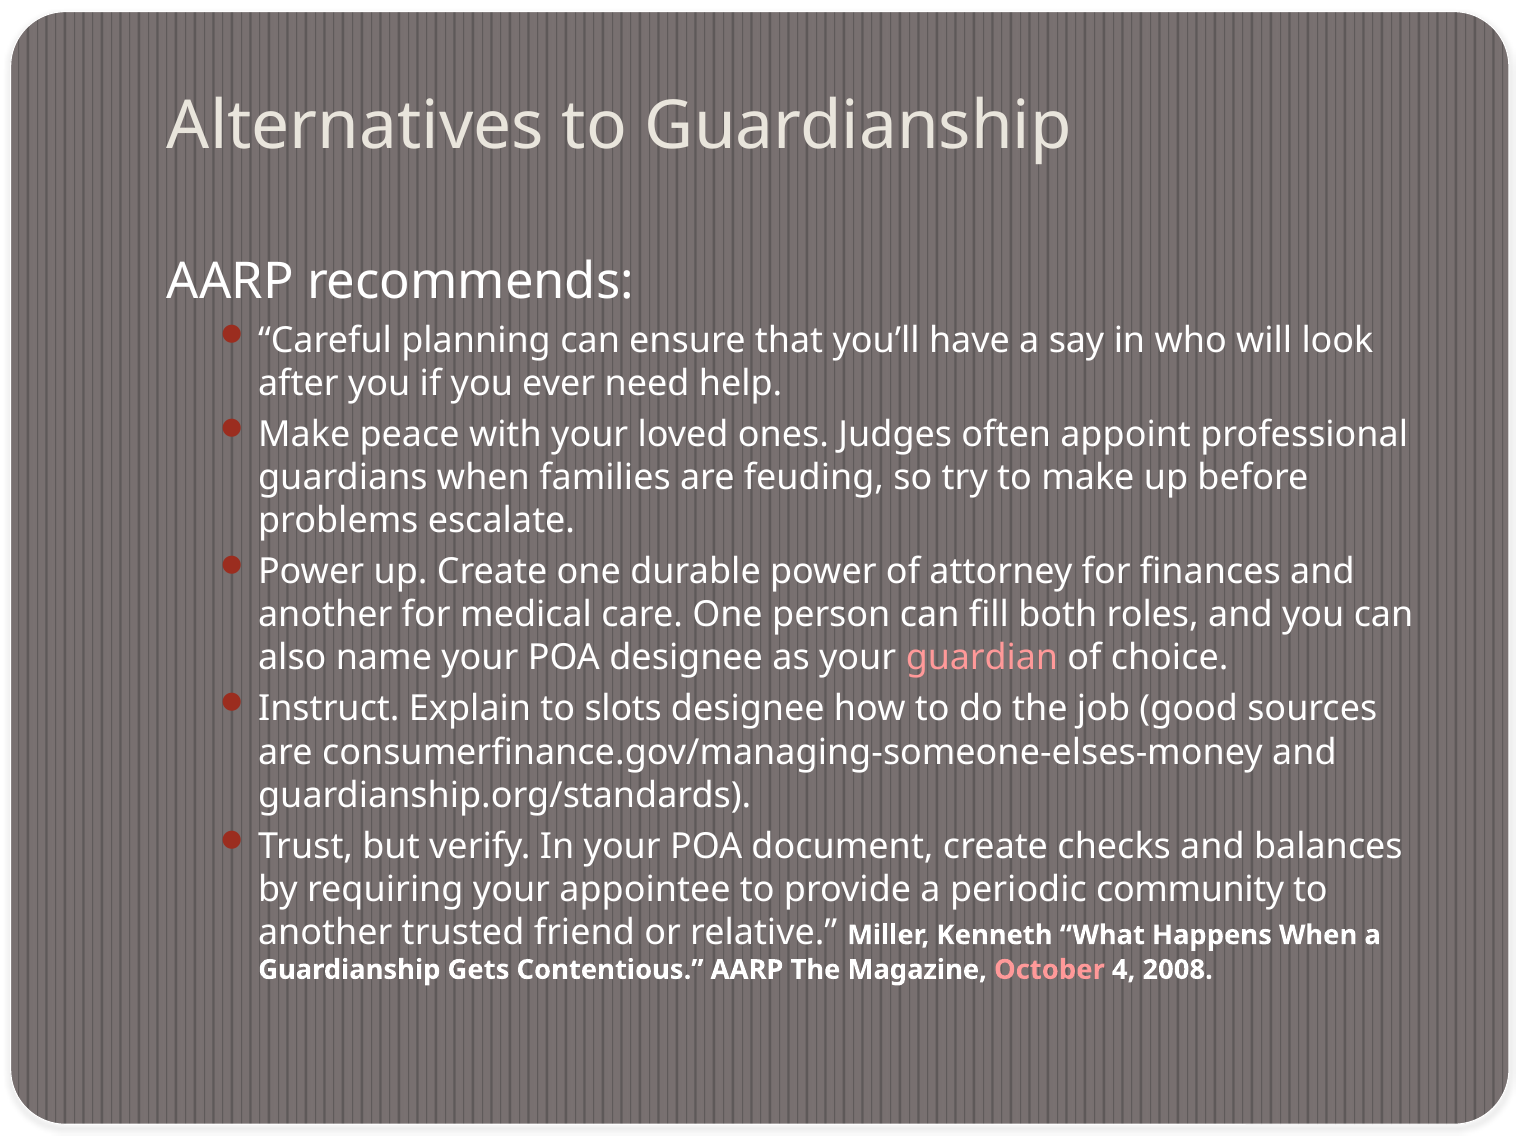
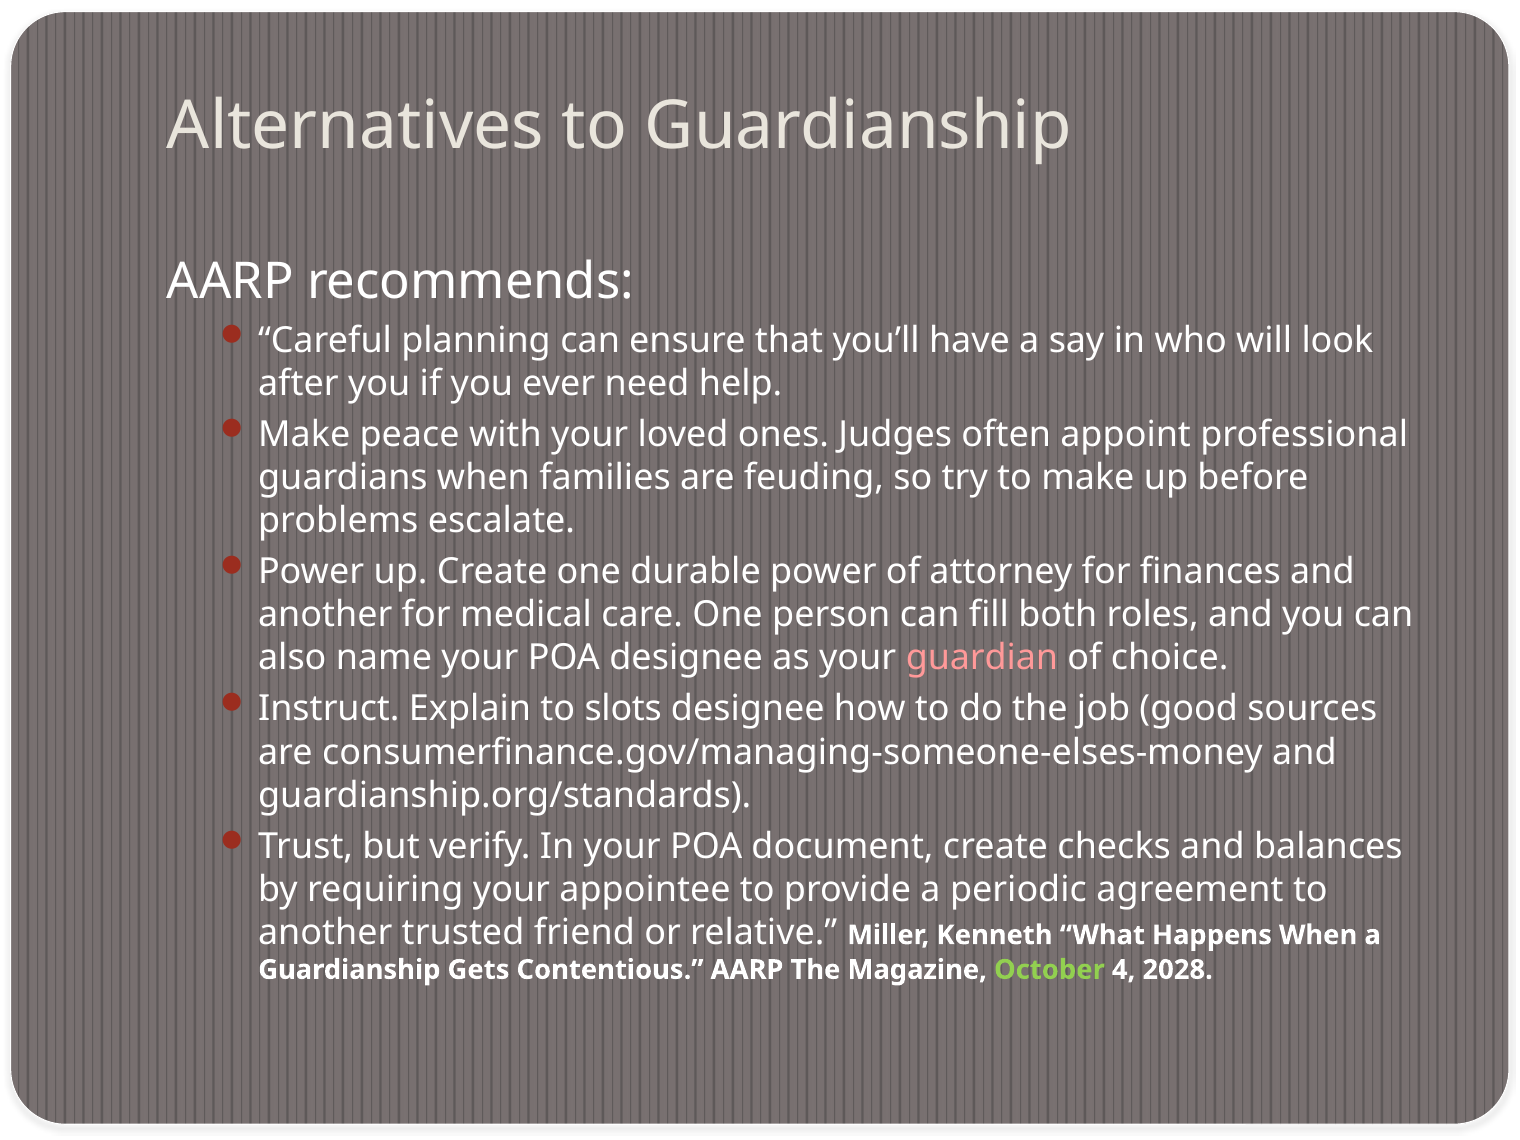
community: community -> agreement
October colour: pink -> light green
2008: 2008 -> 2028
